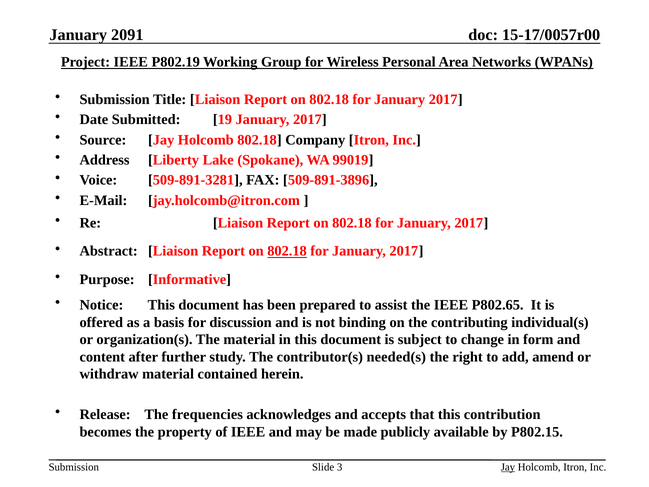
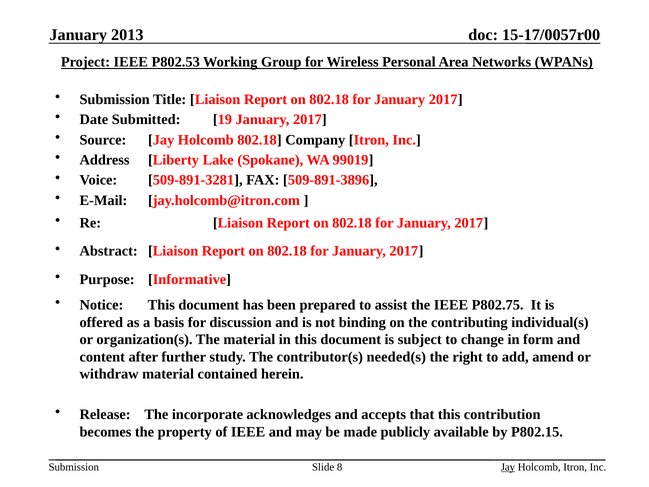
2091: 2091 -> 2013
P802.19: P802.19 -> P802.53
802.18 at (287, 251) underline: present -> none
P802.65: P802.65 -> P802.75
frequencies: frequencies -> incorporate
3: 3 -> 8
